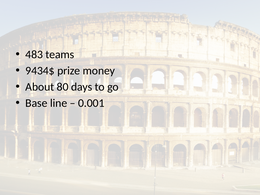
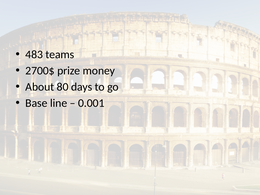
9434$: 9434$ -> 2700$
